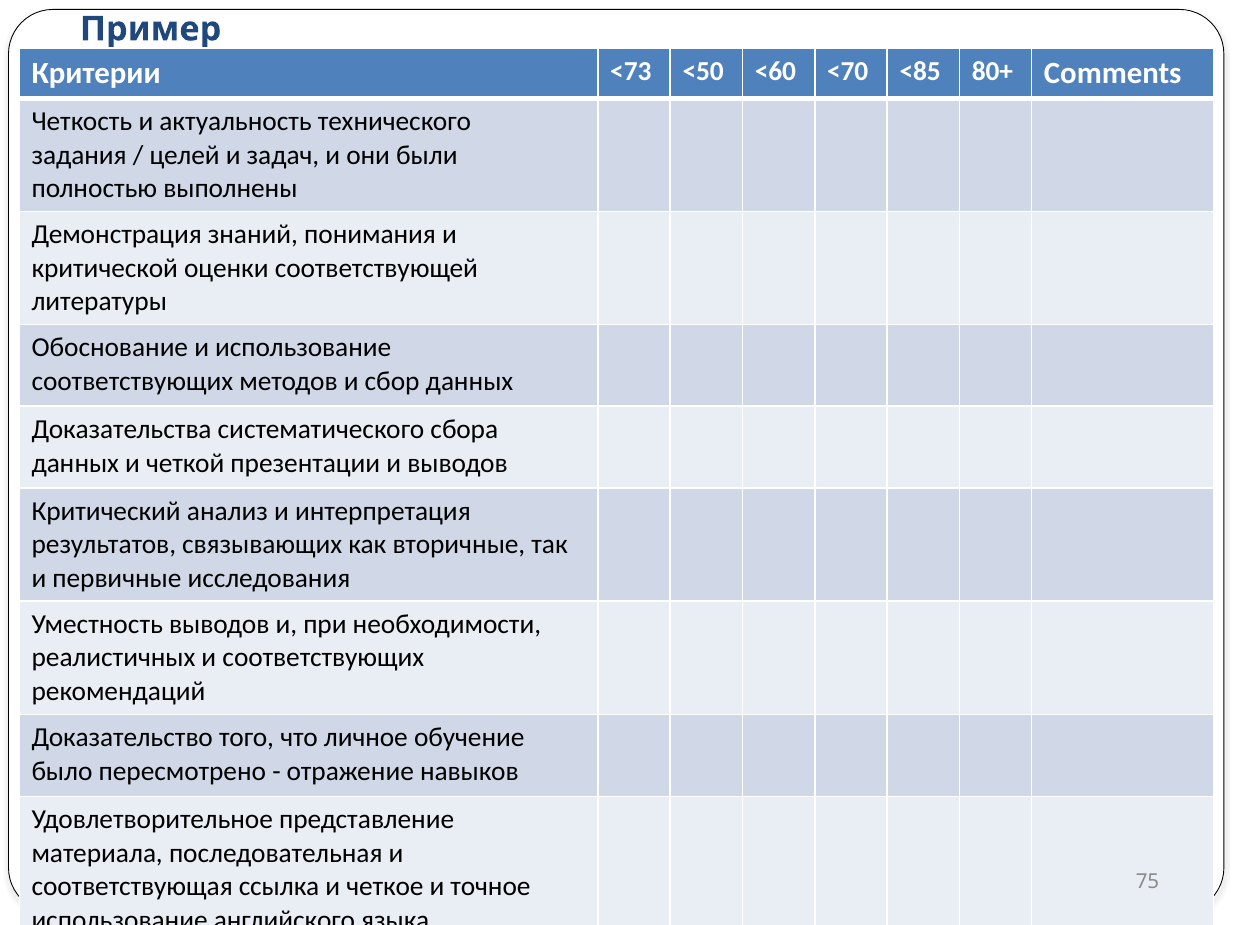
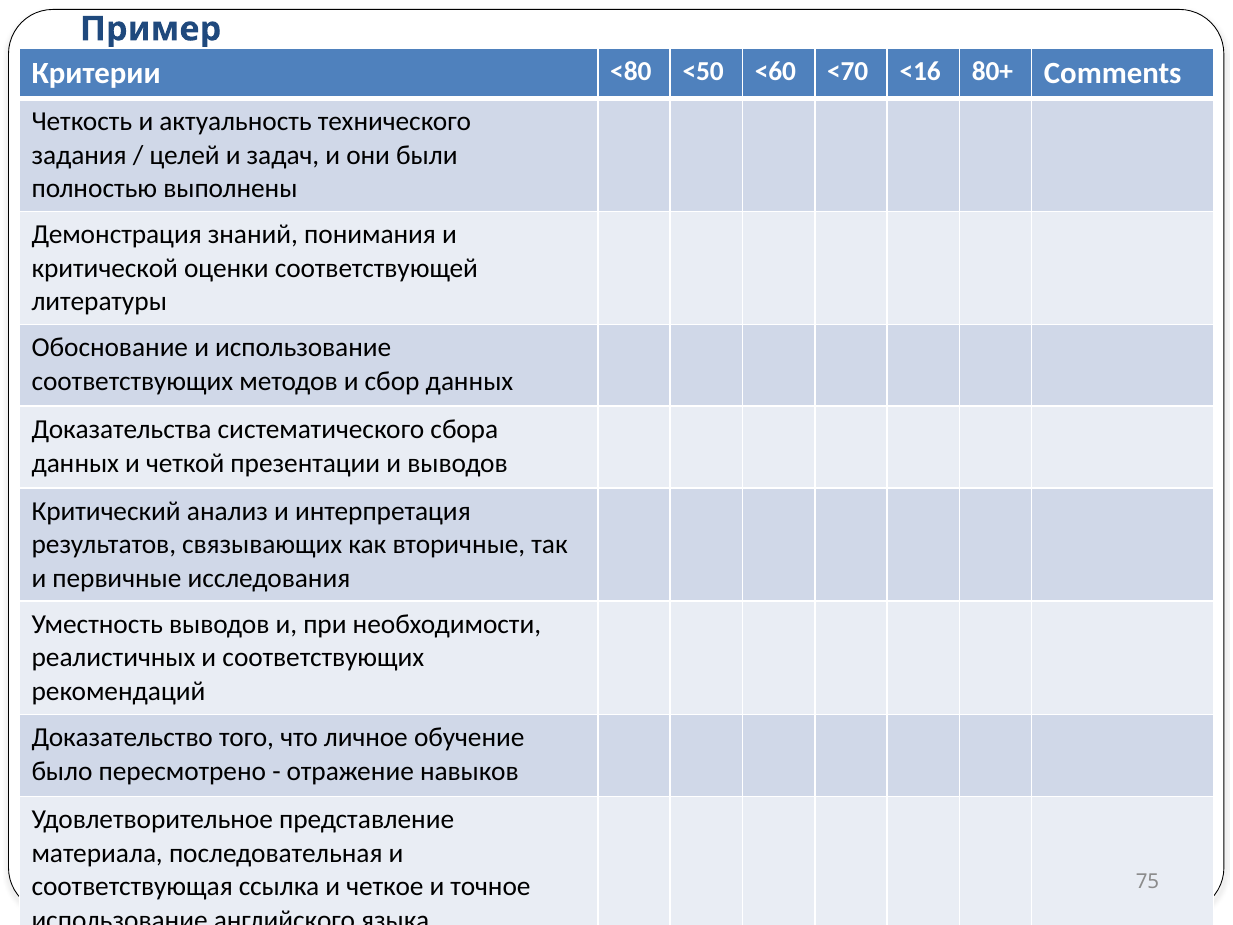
<73: <73 -> <80
<85: <85 -> <16
